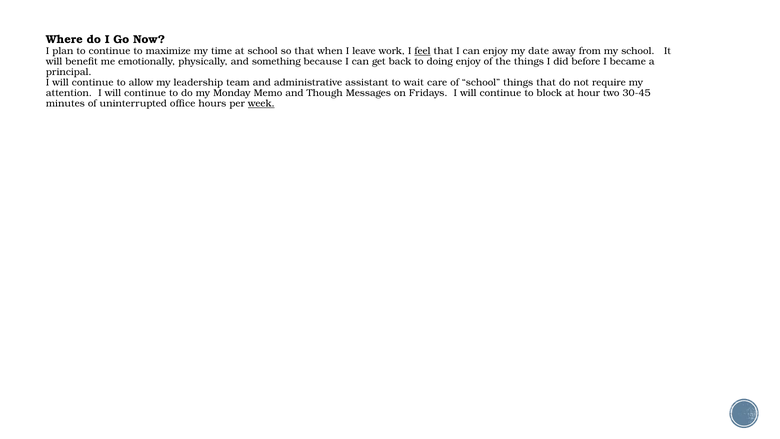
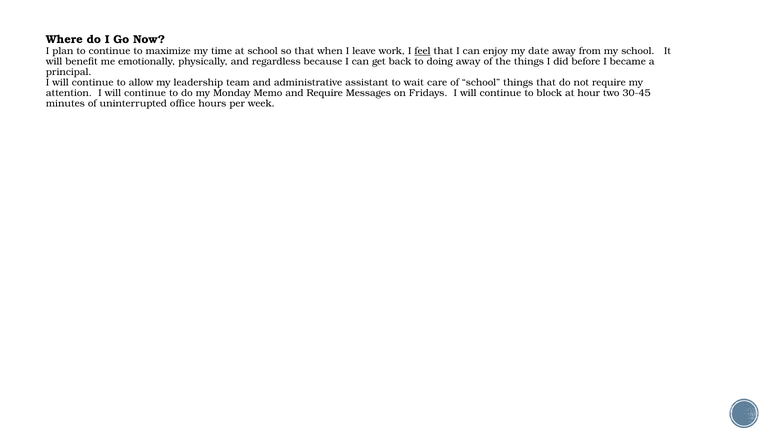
something: something -> regardless
doing enjoy: enjoy -> away
and Though: Though -> Require
week underline: present -> none
